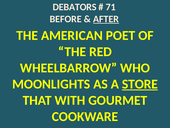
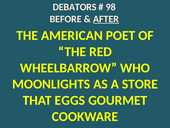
71: 71 -> 98
STORE underline: present -> none
WITH: WITH -> EGGS
